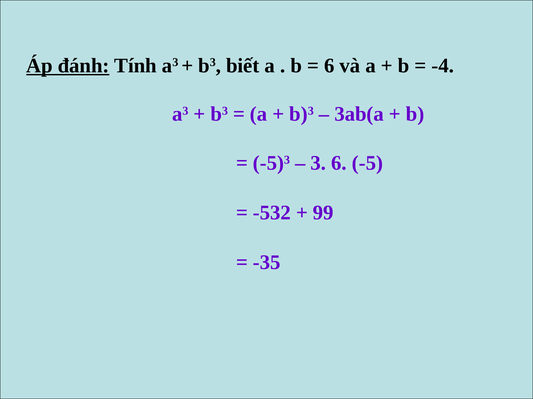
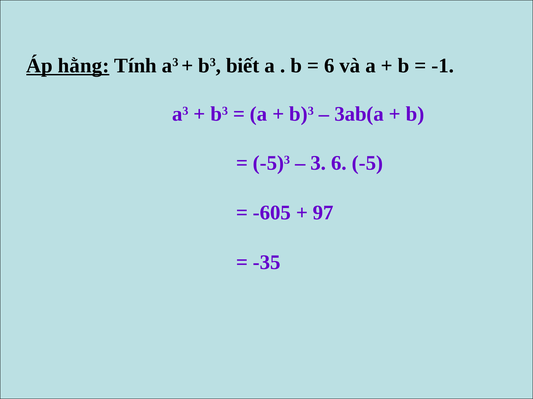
đánh: đánh -> hằng
-4: -4 -> -1
-532: -532 -> -605
99: 99 -> 97
